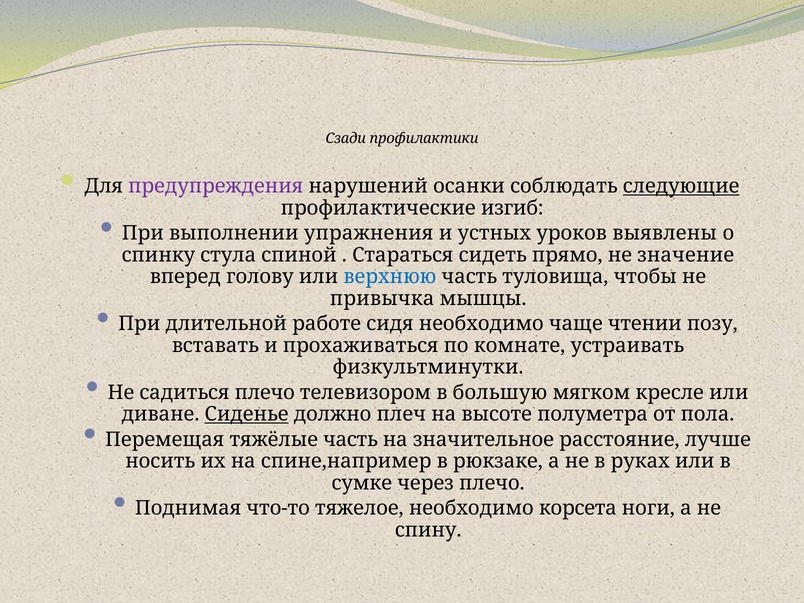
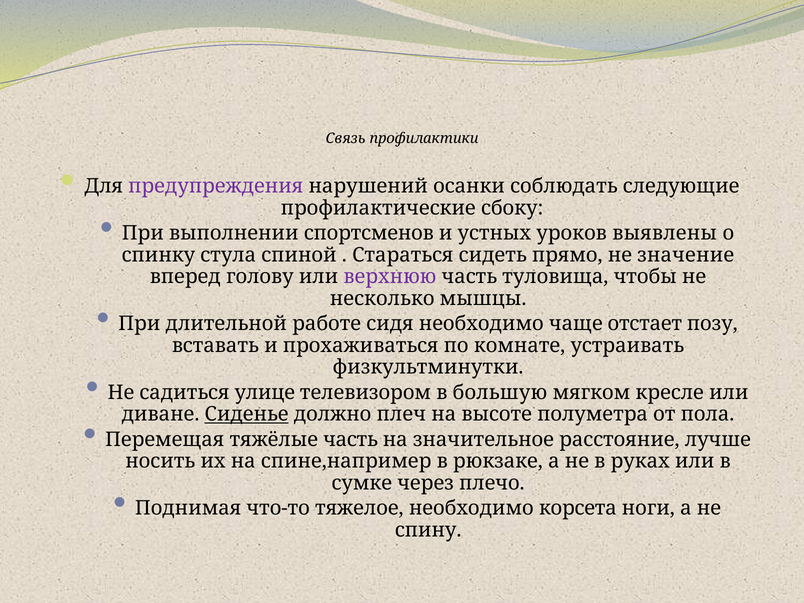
Сзади: Сзади -> Связь
следующие underline: present -> none
изгиб: изгиб -> сбоку
упражнения: упражнения -> спортсменов
верхнюю colour: blue -> purple
привычка: привычка -> несколько
чтении: чтении -> отстает
садиться плечо: плечо -> улице
